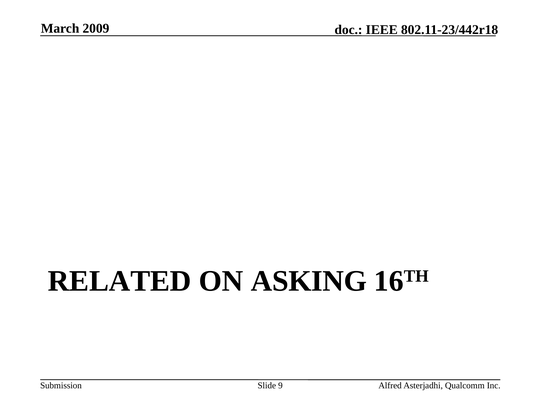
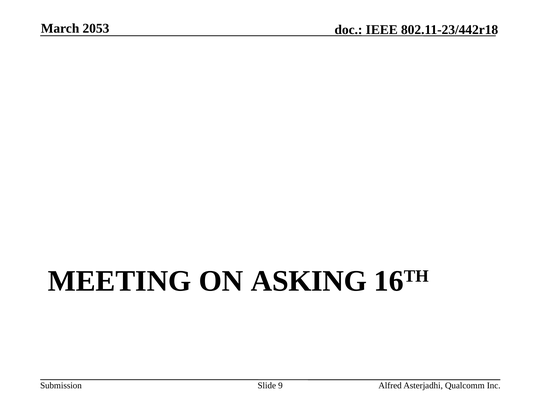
2009: 2009 -> 2053
RELATED: RELATED -> MEETING
